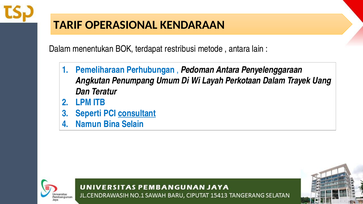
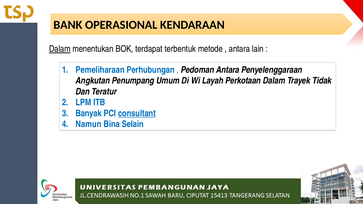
TARIF: TARIF -> BANK
Dalam at (60, 49) underline: none -> present
restribusi: restribusi -> terbentuk
Uang: Uang -> Tidak
Seperti: Seperti -> Banyak
